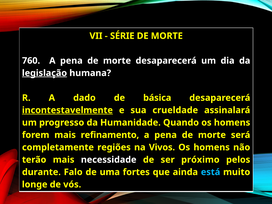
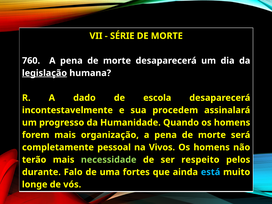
básica: básica -> escola
incontestavelmente underline: present -> none
crueldade: crueldade -> procedem
refinamento: refinamento -> organização
regiões: regiões -> pessoal
necessidade colour: white -> light green
próximo: próximo -> respeito
